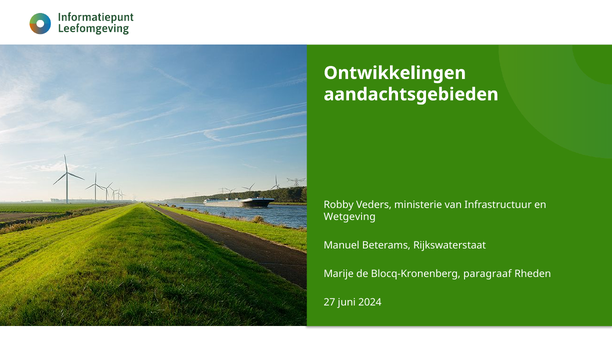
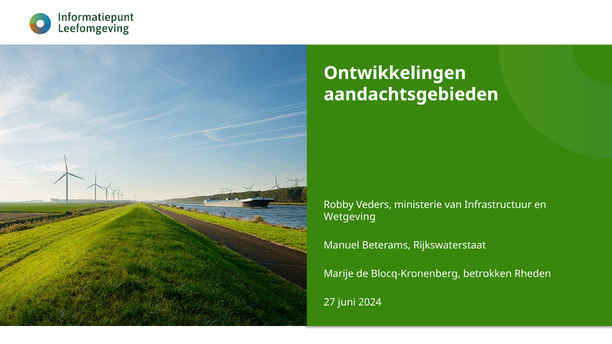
paragraaf: paragraaf -> betrokken
